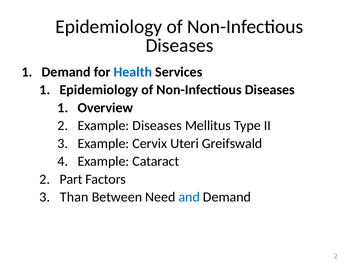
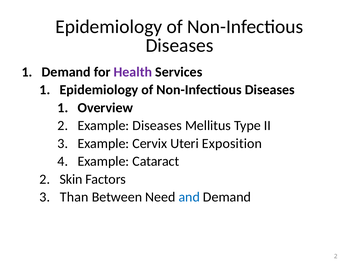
Health colour: blue -> purple
Greifswald: Greifswald -> Exposition
Part: Part -> Skin
